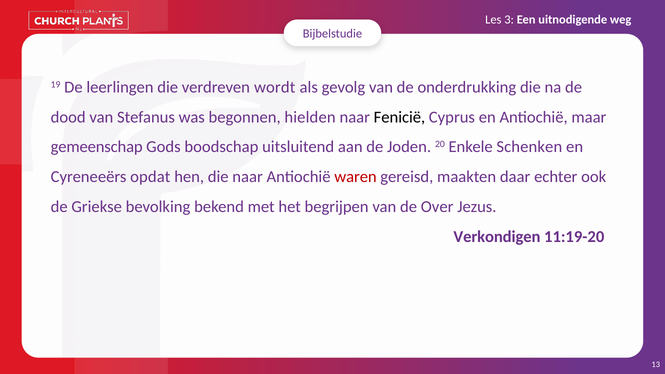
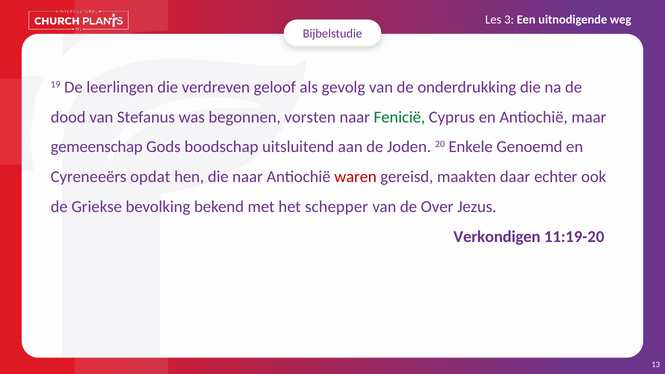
wordt: wordt -> geloof
hielden: hielden -> vorsten
Fenicië colour: black -> green
Schenken: Schenken -> Genoemd
begrijpen: begrijpen -> schepper
